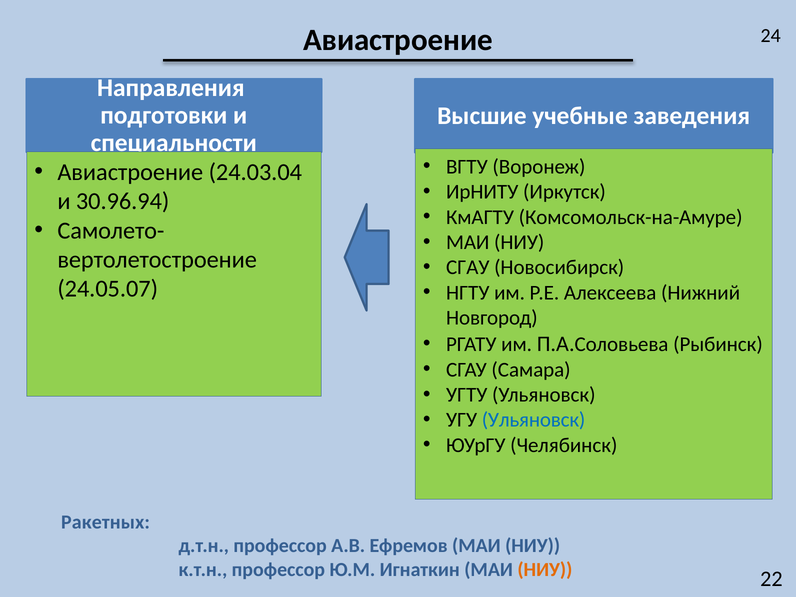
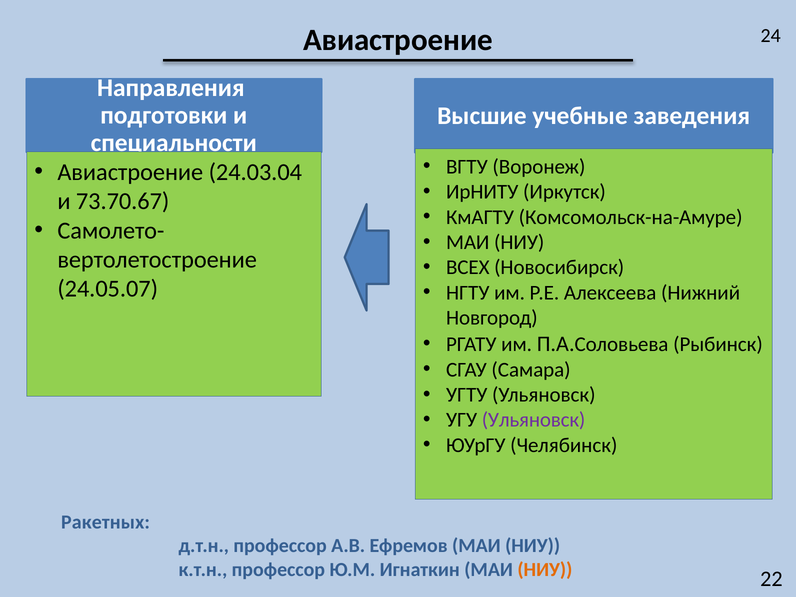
30.96.94: 30.96.94 -> 73.70.67
СГАУ at (468, 268): СГАУ -> ВСЕХ
Ульяновск at (534, 420) colour: blue -> purple
